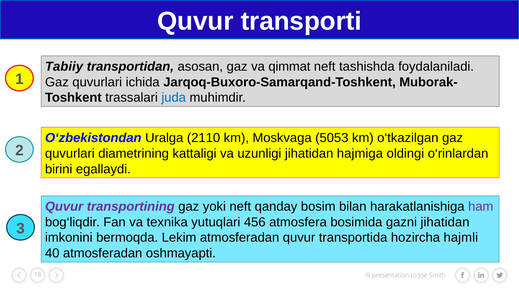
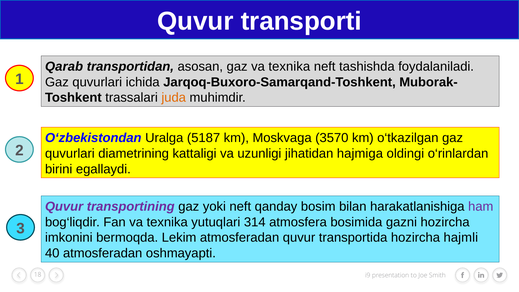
Tabiiy: Tabiiy -> Qarab
gaz va qimmat: qimmat -> texnika
juda colour: blue -> orange
2110: 2110 -> 5187
5053: 5053 -> 3570
456: 456 -> 314
gazni jihatidan: jihatidan -> hozircha
